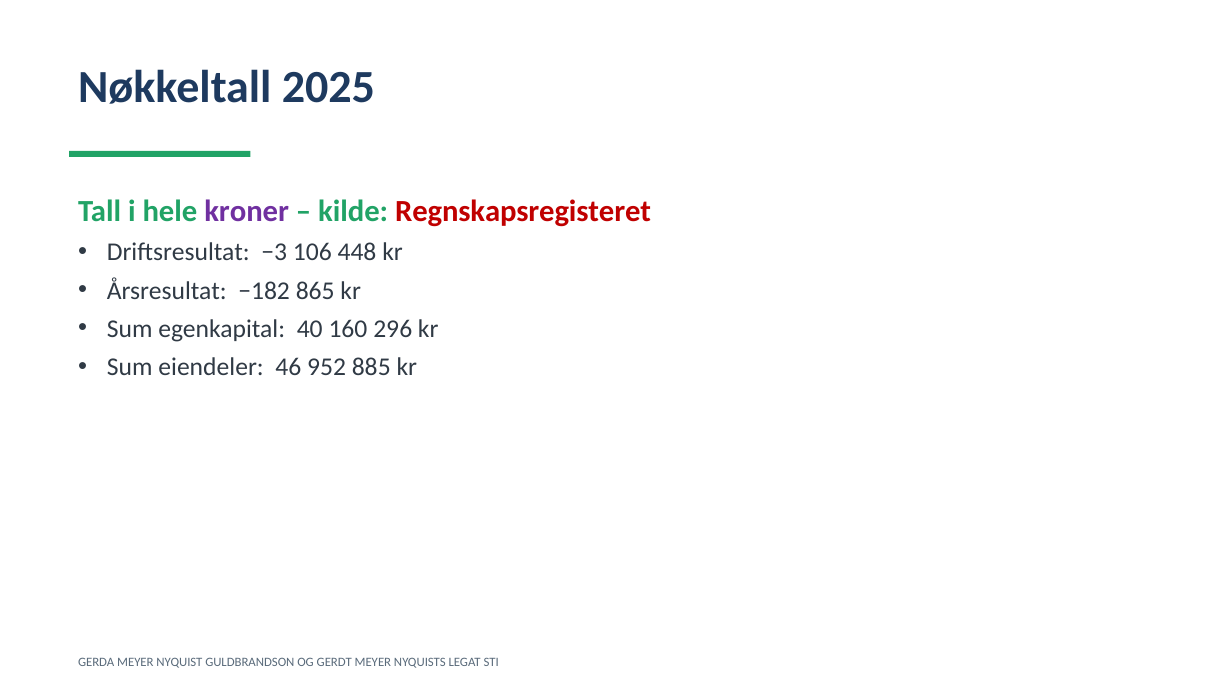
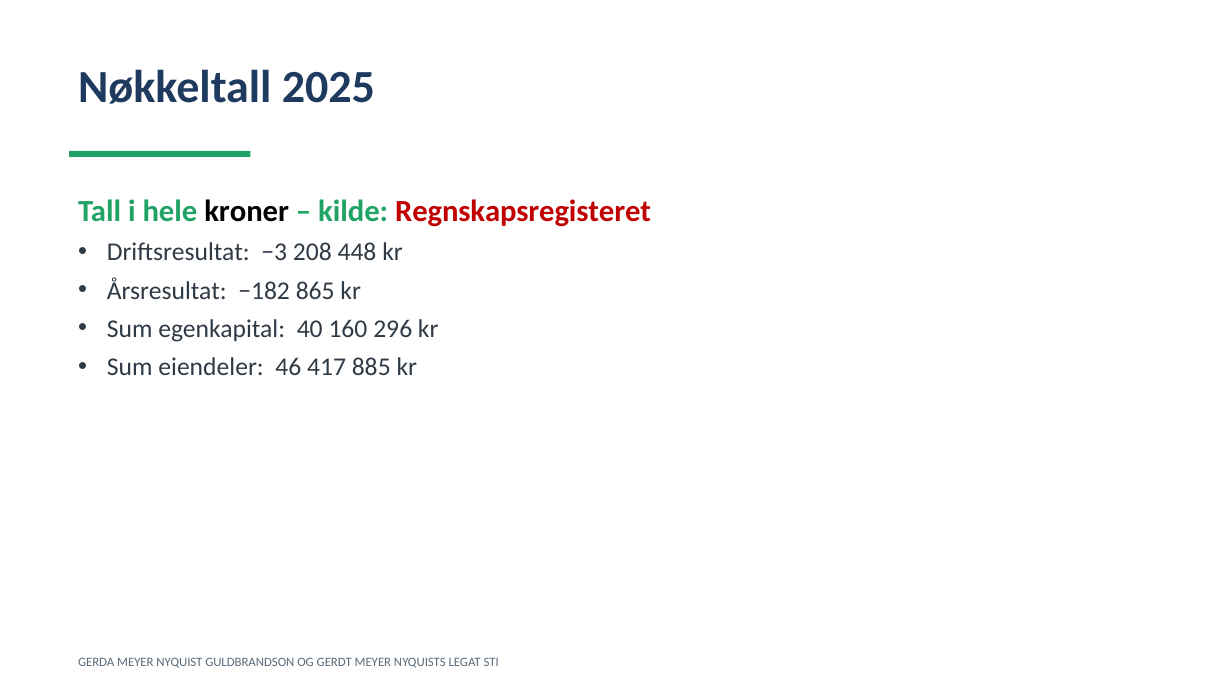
kroner colour: purple -> black
106: 106 -> 208
952: 952 -> 417
